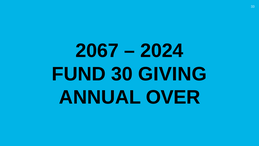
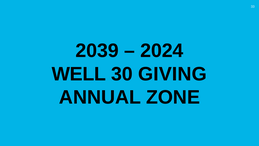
2067: 2067 -> 2039
FUND: FUND -> WELL
OVER: OVER -> ZONE
